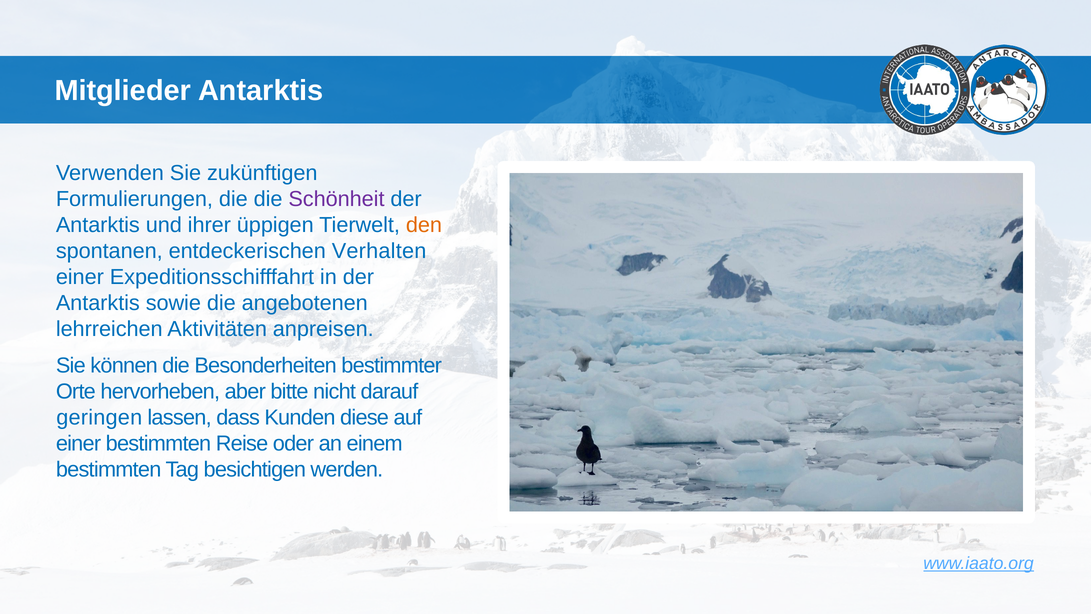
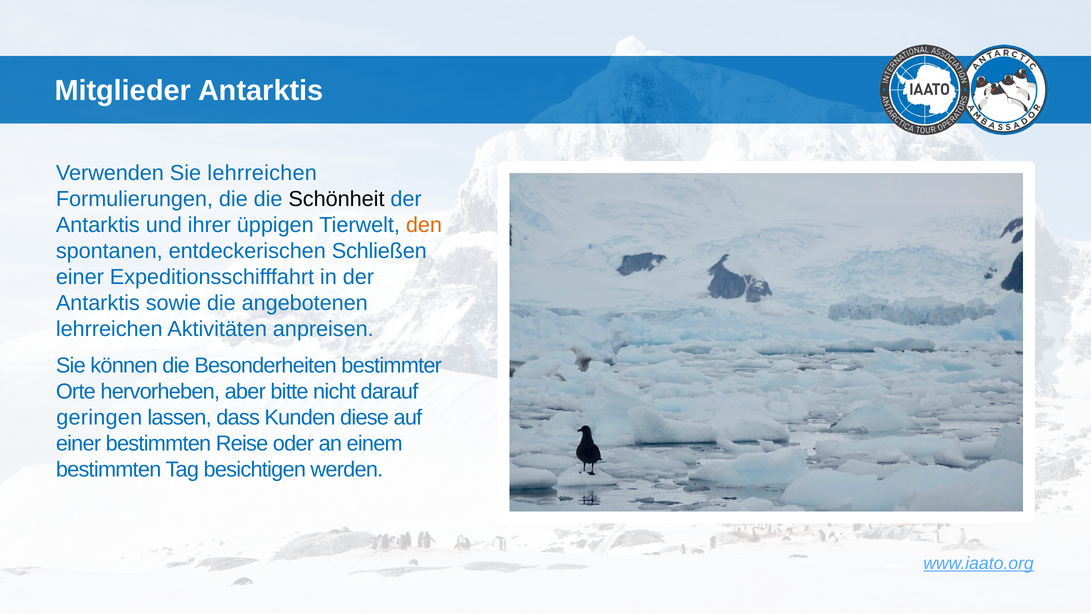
Sie zukünftigen: zukünftigen -> lehrreichen
Schönheit colour: purple -> black
Verhalten: Verhalten -> Schließen
